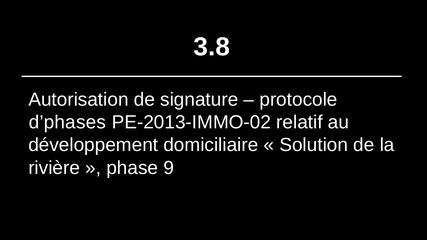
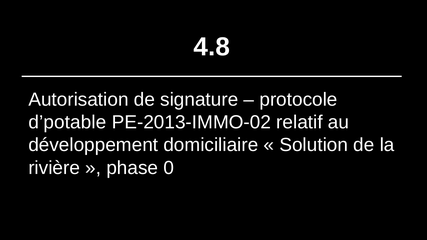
3.8: 3.8 -> 4.8
d’phases: d’phases -> d’potable
9: 9 -> 0
